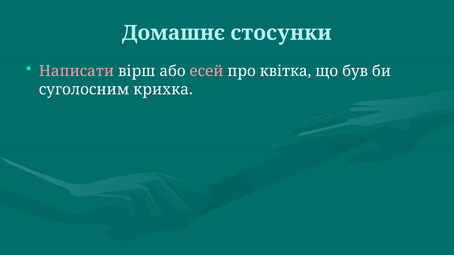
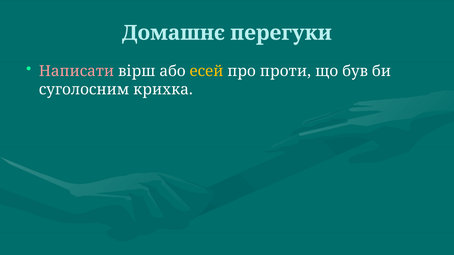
стосунки: стосунки -> перегуки
есей colour: pink -> yellow
квітка: квітка -> проти
